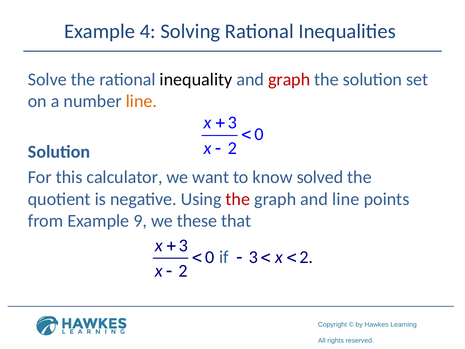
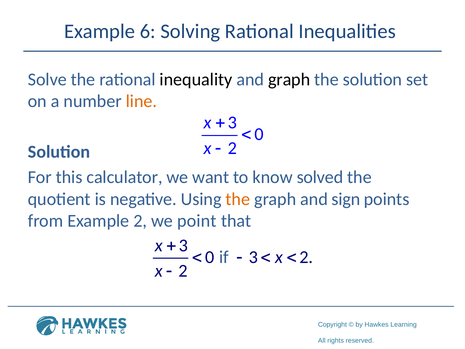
4: 4 -> 6
graph at (289, 80) colour: red -> black
the at (238, 199) colour: red -> orange
and line: line -> sign
Example 9: 9 -> 2
these: these -> point
